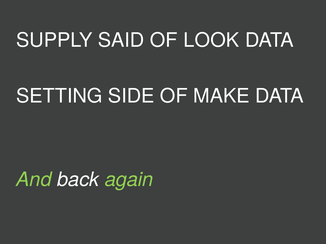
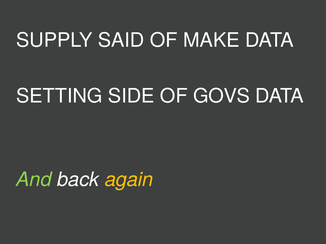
LOOK: LOOK -> MAKE
MAKE: MAKE -> GOVS
again colour: light green -> yellow
